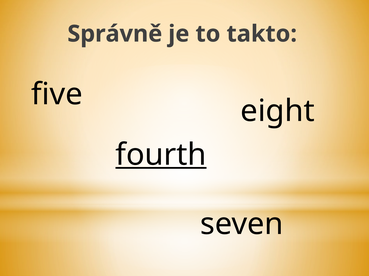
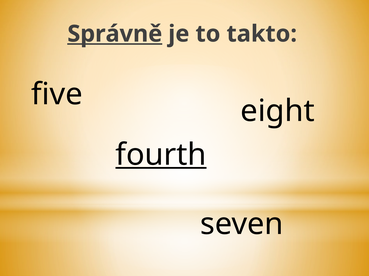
Správně underline: none -> present
